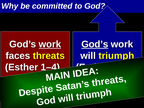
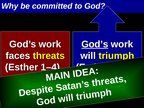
work at (50, 44) underline: present -> none
